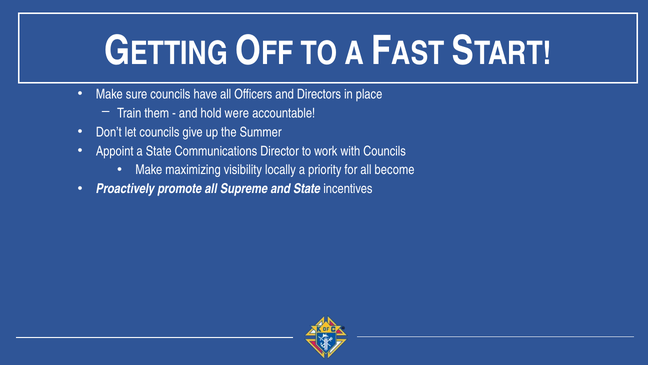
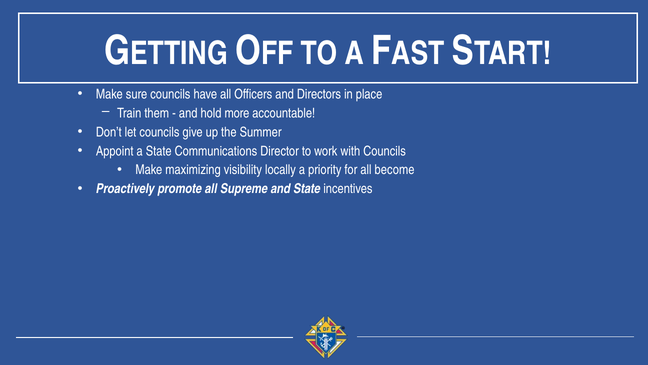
were: were -> more
